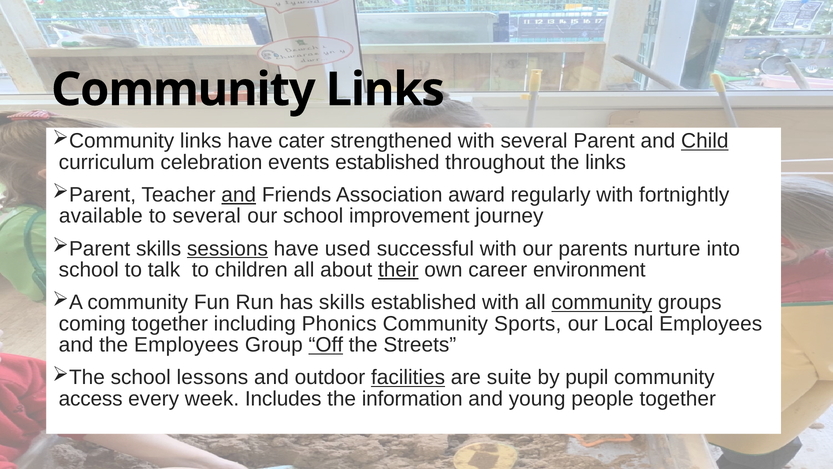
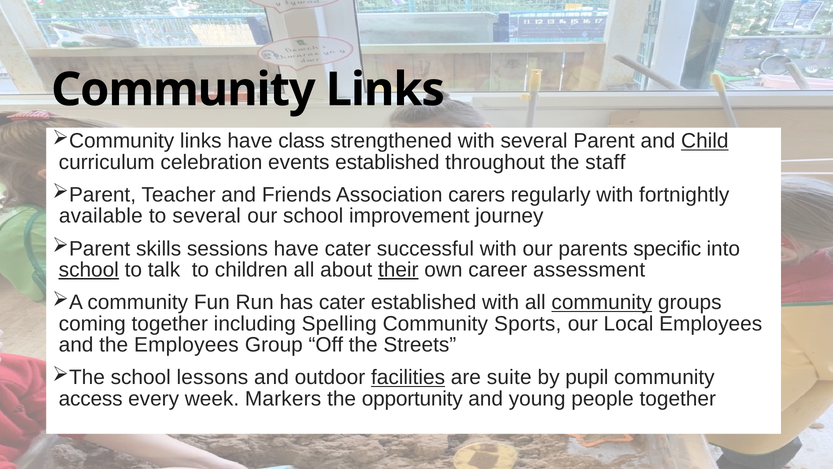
cater: cater -> class
the links: links -> staff
and at (239, 195) underline: present -> none
award: award -> carers
sessions underline: present -> none
have used: used -> cater
nurture: nurture -> specific
school at (89, 270) underline: none -> present
environment: environment -> assessment
has skills: skills -> cater
Phonics: Phonics -> Spelling
Off underline: present -> none
Includes: Includes -> Markers
information: information -> opportunity
